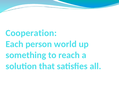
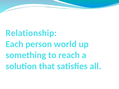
Cooperation: Cooperation -> Relationship
